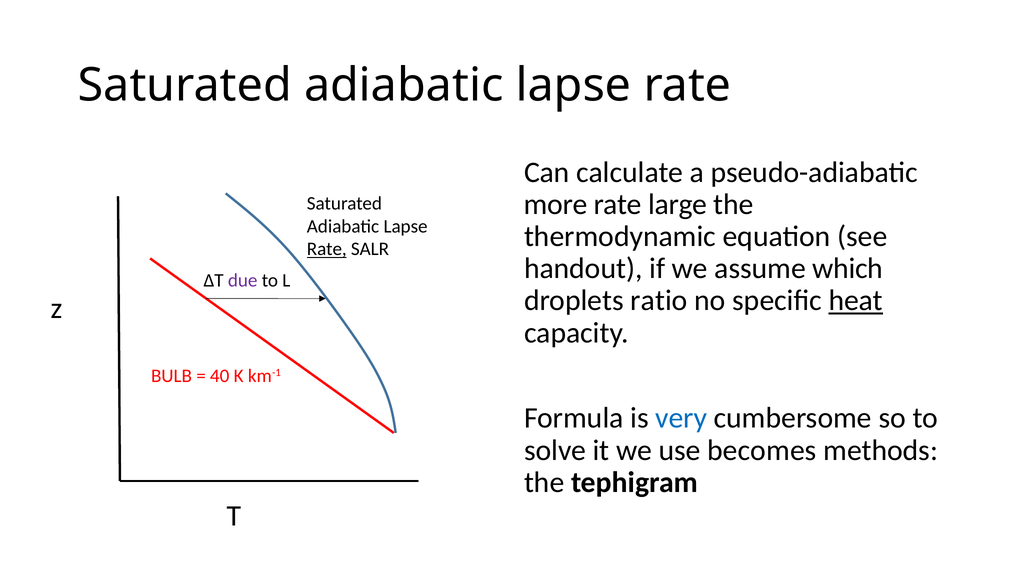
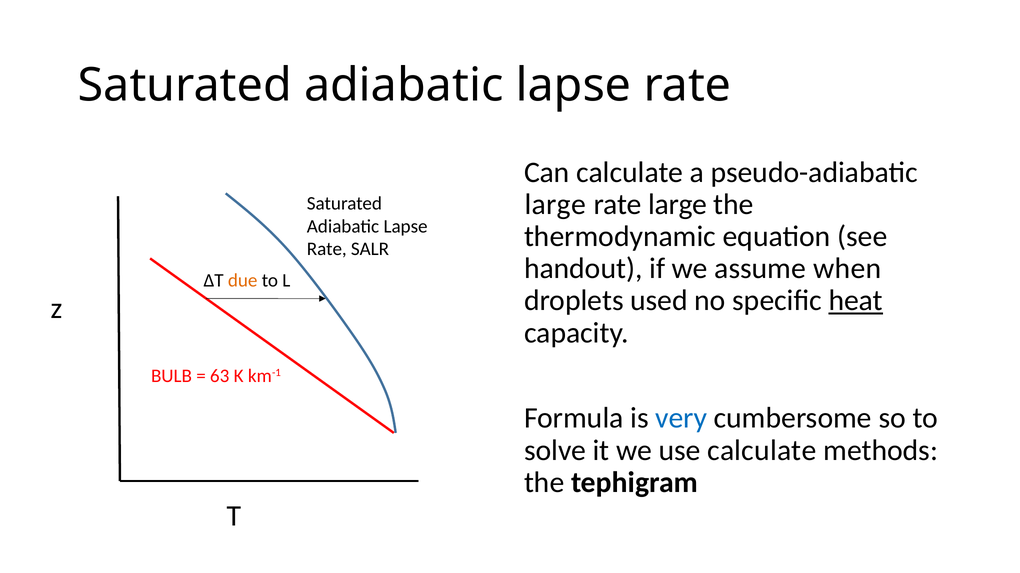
more at (556, 205): more -> large
Rate at (327, 249) underline: present -> none
which: which -> when
due colour: purple -> orange
ratio: ratio -> used
40: 40 -> 63
use becomes: becomes -> calculate
